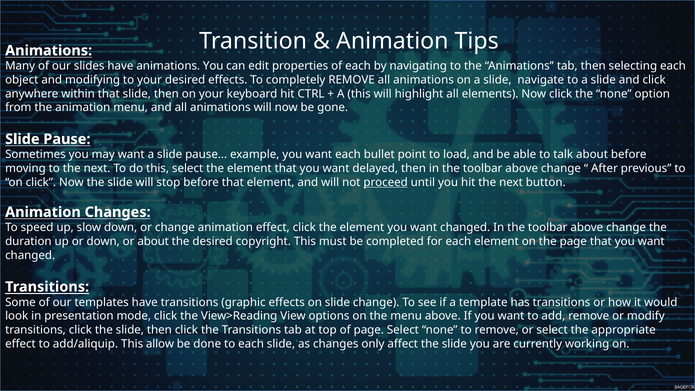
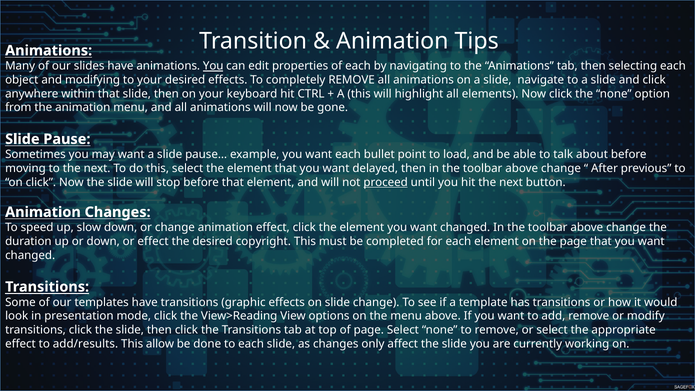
You at (213, 66) underline: none -> present
or about: about -> effect
add/aliquip: add/aliquip -> add/results
